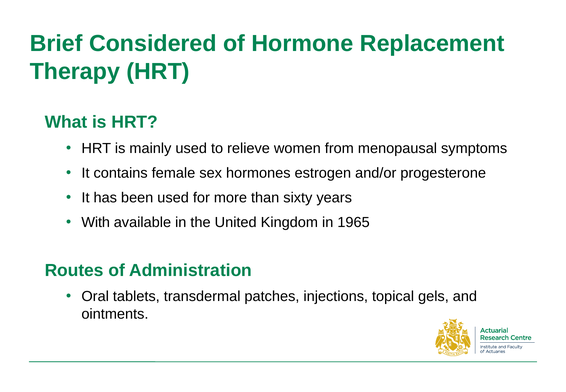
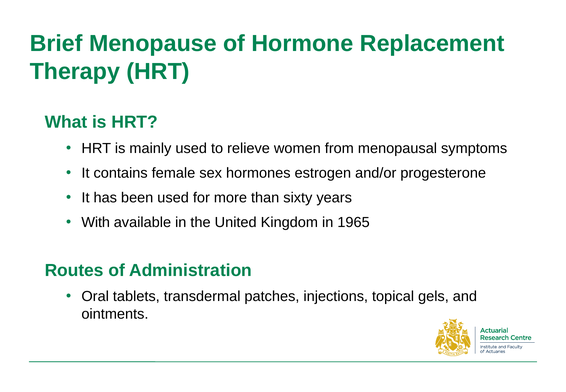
Considered: Considered -> Menopause
